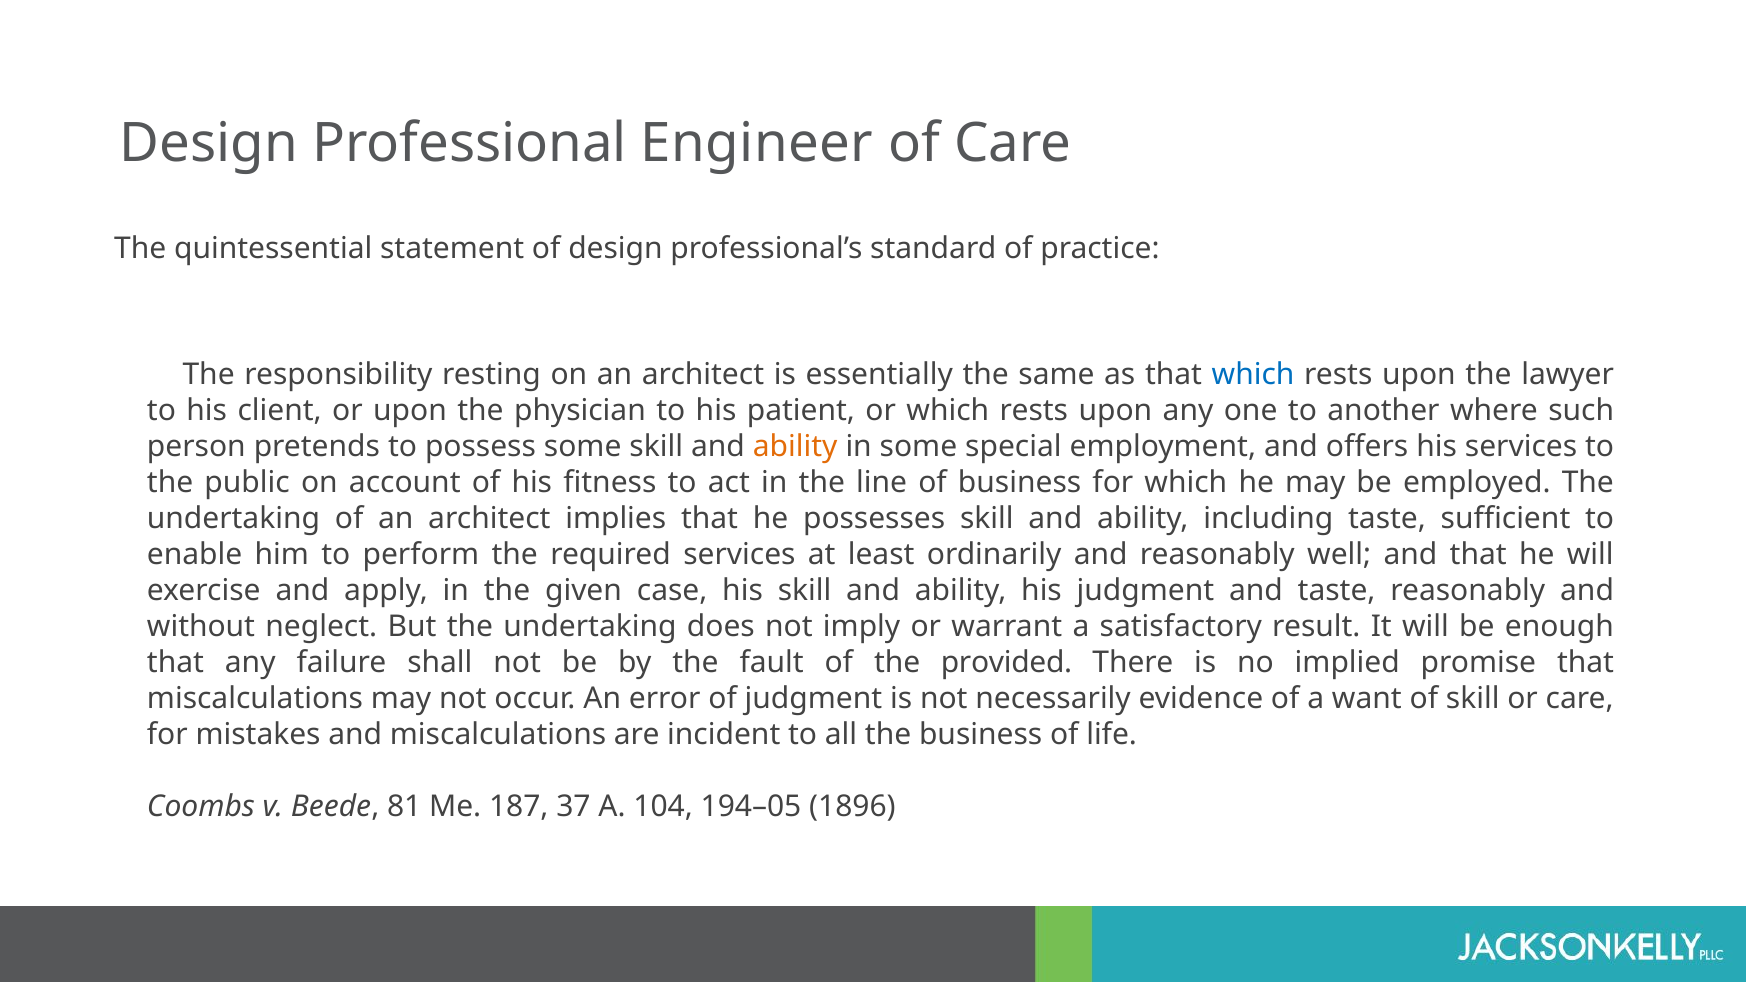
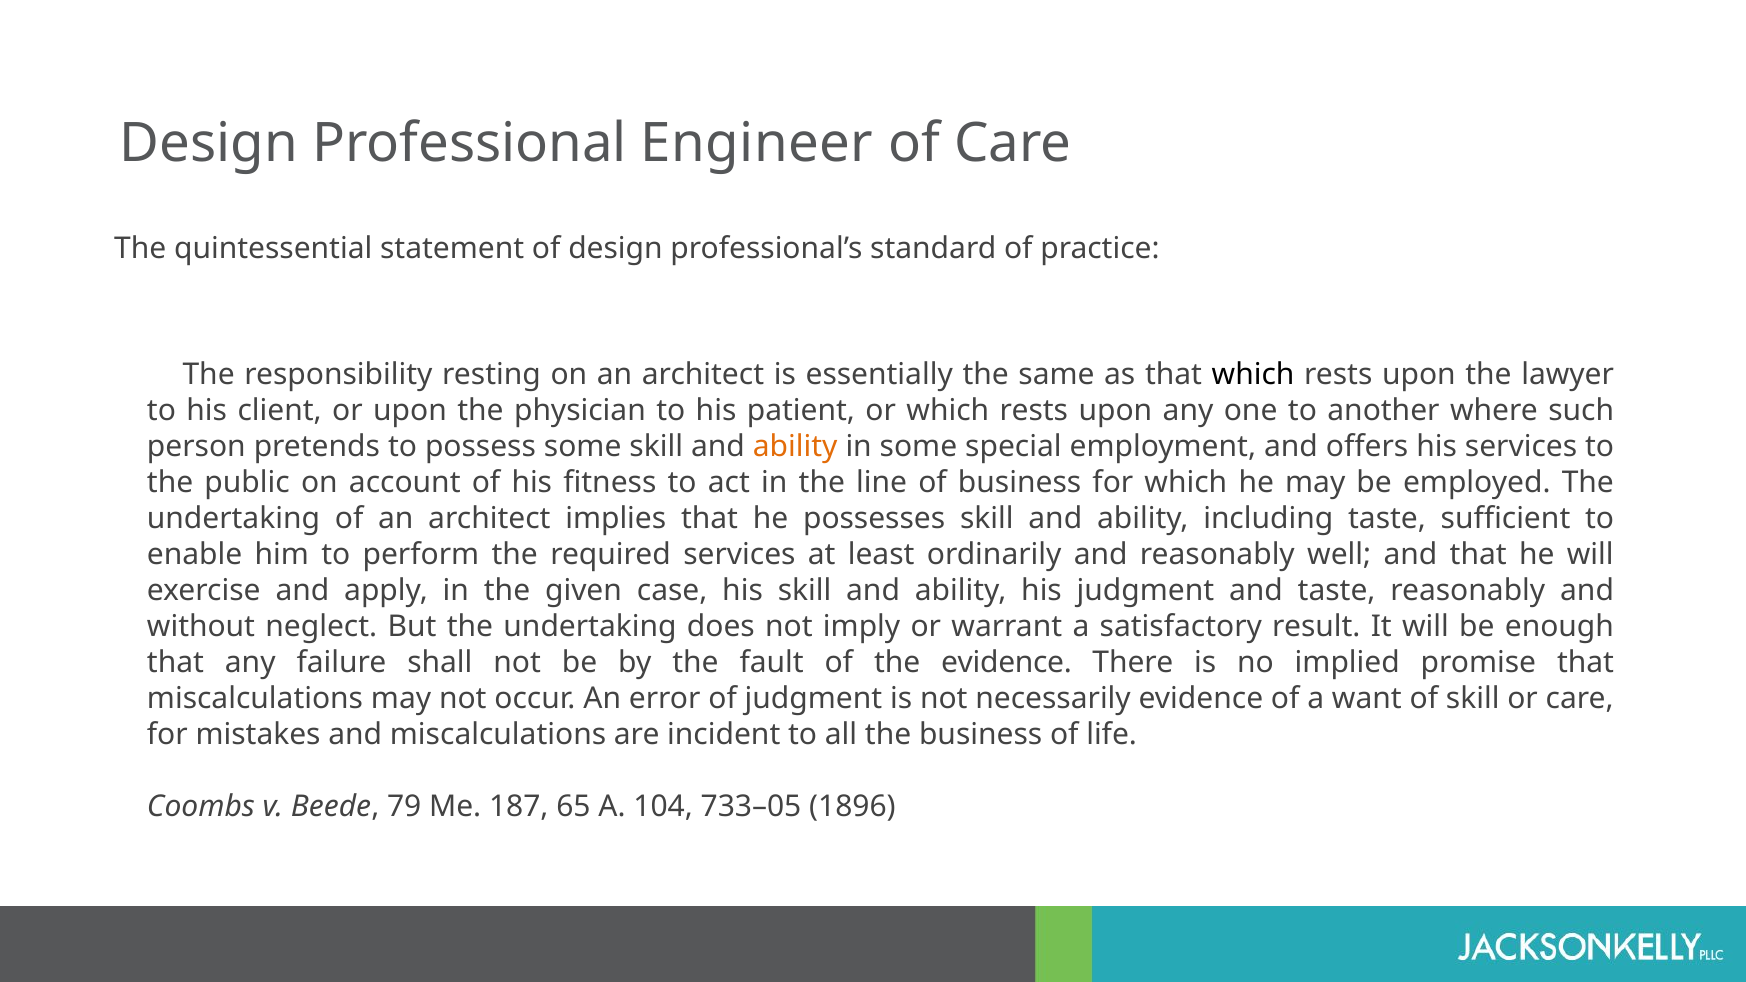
which at (1253, 375) colour: blue -> black
the provided: provided -> evidence
81: 81 -> 79
37: 37 -> 65
194–05: 194–05 -> 733–05
